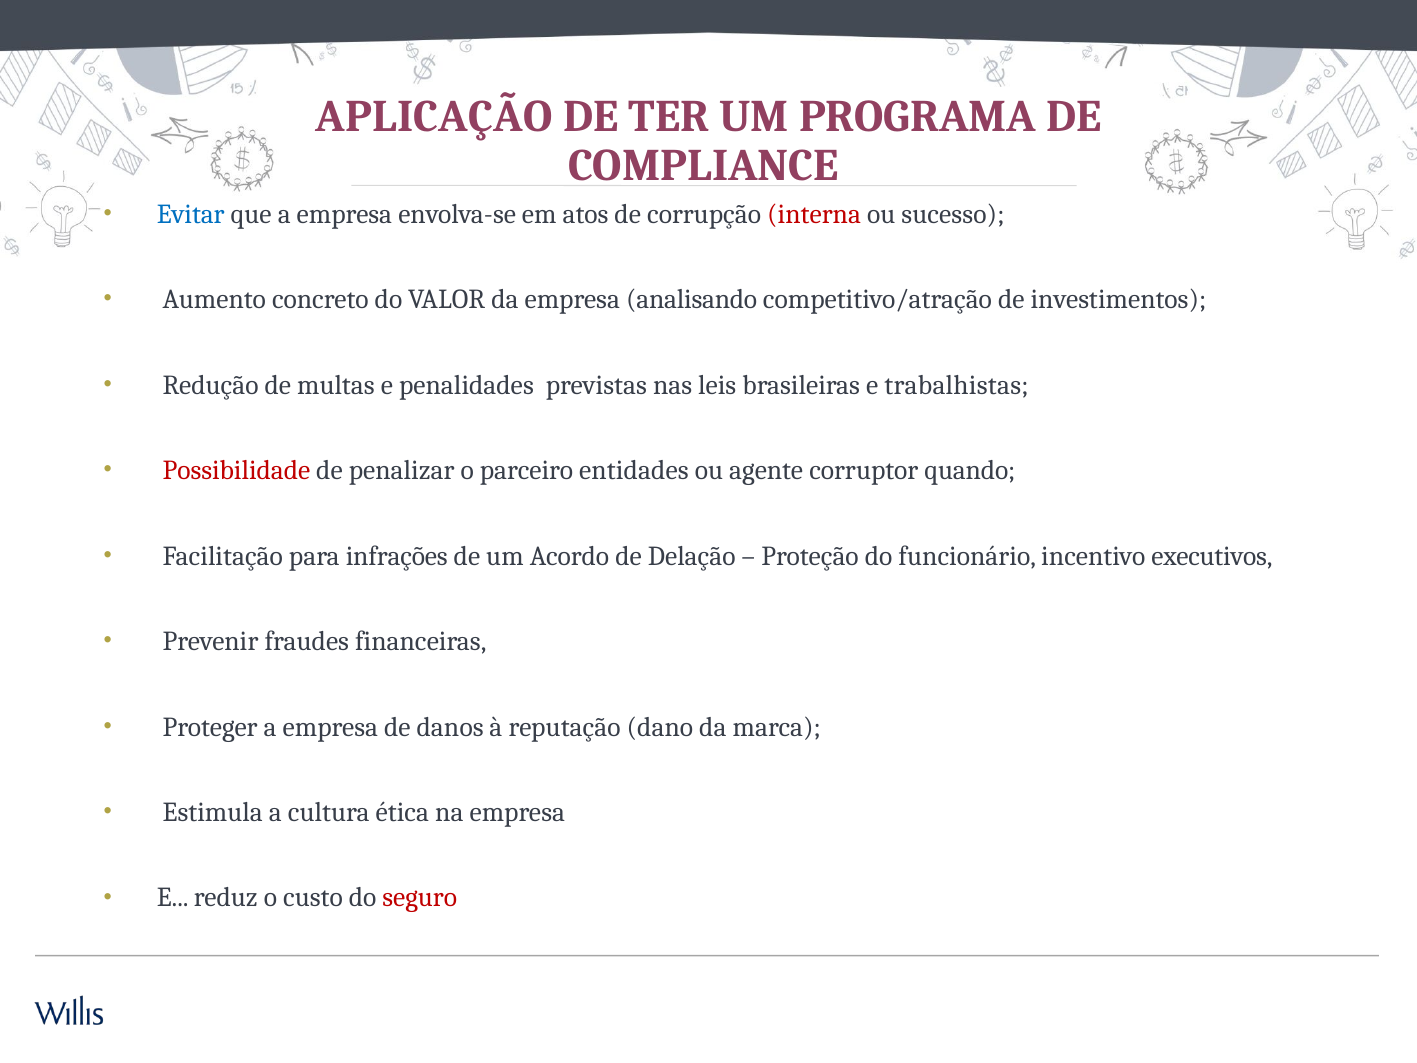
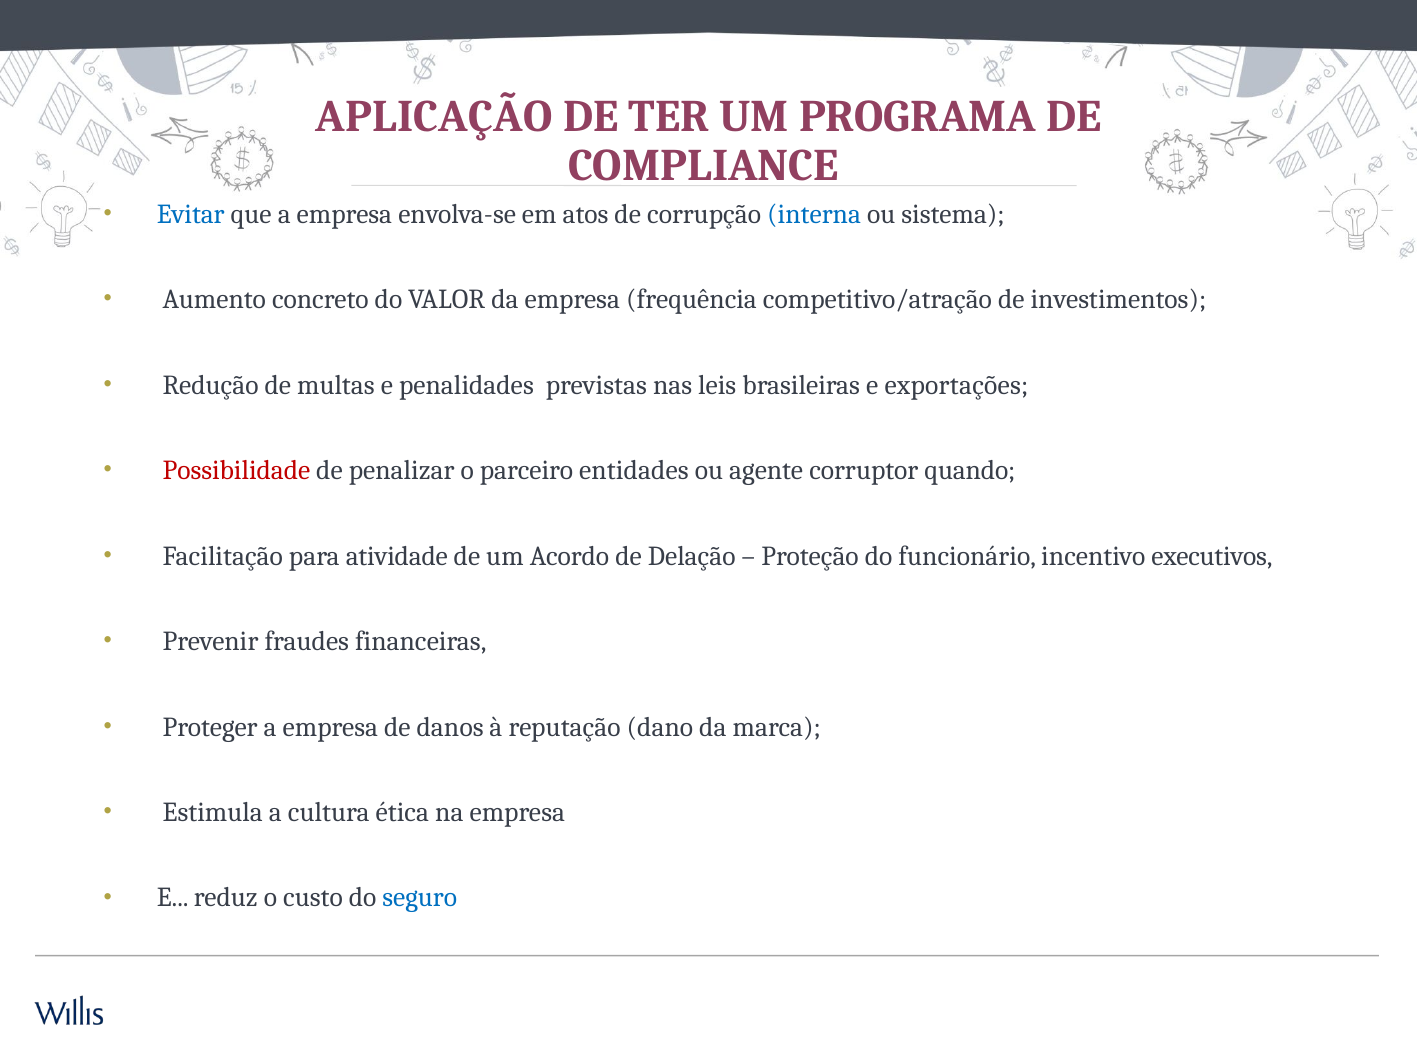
interna colour: red -> blue
sucesso: sucesso -> sistema
analisando: analisando -> frequência
trabalhistas: trabalhistas -> exportações
infrações: infrações -> atividade
seguro colour: red -> blue
